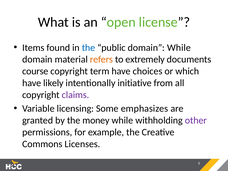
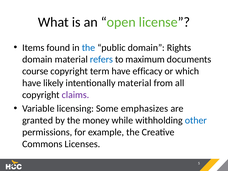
domain While: While -> Rights
refers colour: orange -> blue
extremely: extremely -> maximum
choices: choices -> efficacy
intentionally initiative: initiative -> material
other colour: purple -> blue
